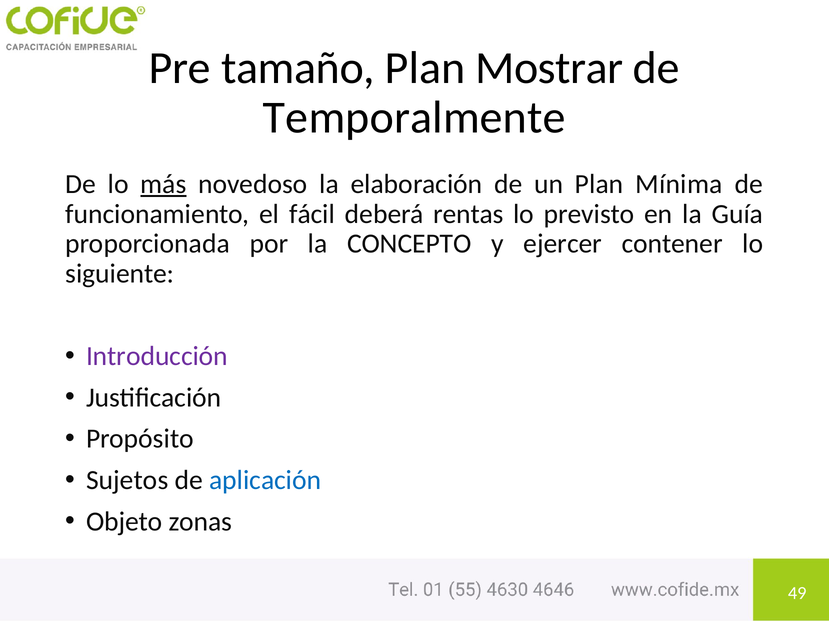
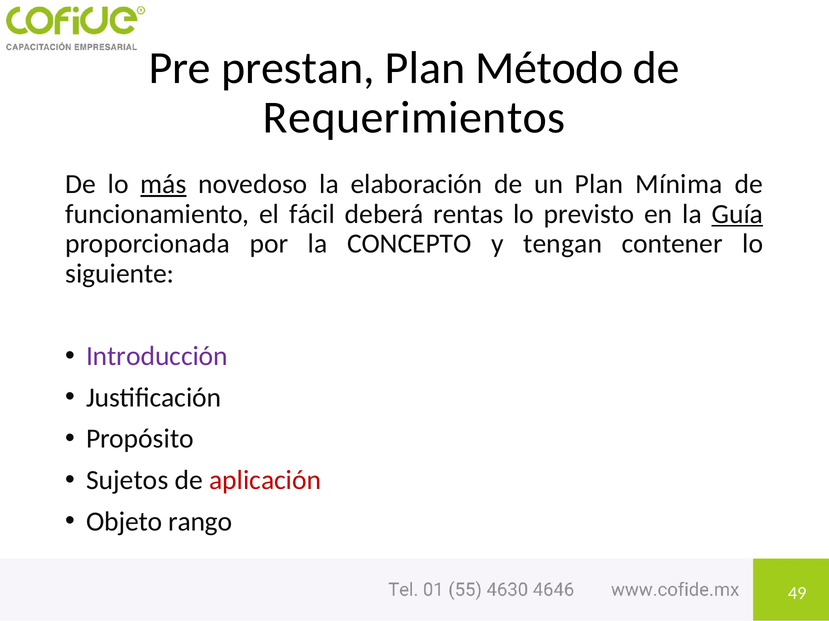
tamaño: tamaño -> prestan
Mostrar: Mostrar -> Método
Temporalmente: Temporalmente -> Requerimientos
Guía underline: none -> present
ejercer: ejercer -> tengan
aplicación colour: blue -> red
zonas: zonas -> rango
